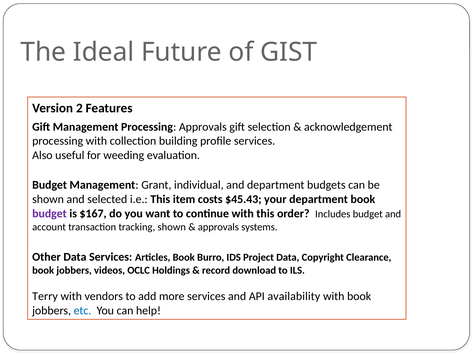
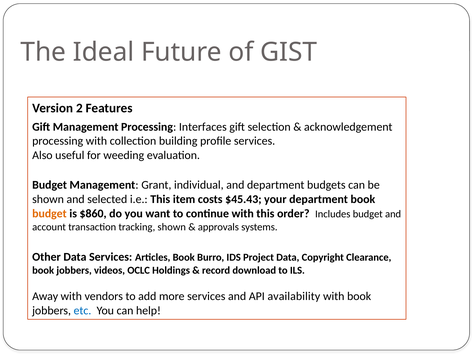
Processing Approvals: Approvals -> Interfaces
budget at (49, 213) colour: purple -> orange
$167: $167 -> $860
Terry: Terry -> Away
